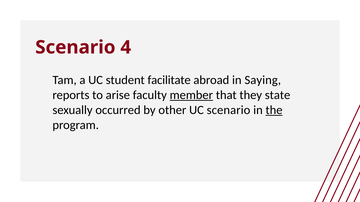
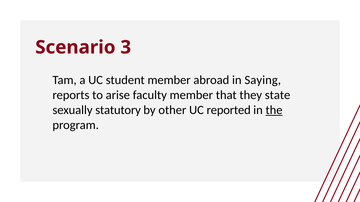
4: 4 -> 3
student facilitate: facilitate -> member
member at (191, 95) underline: present -> none
occurred: occurred -> statutory
UC scenario: scenario -> reported
